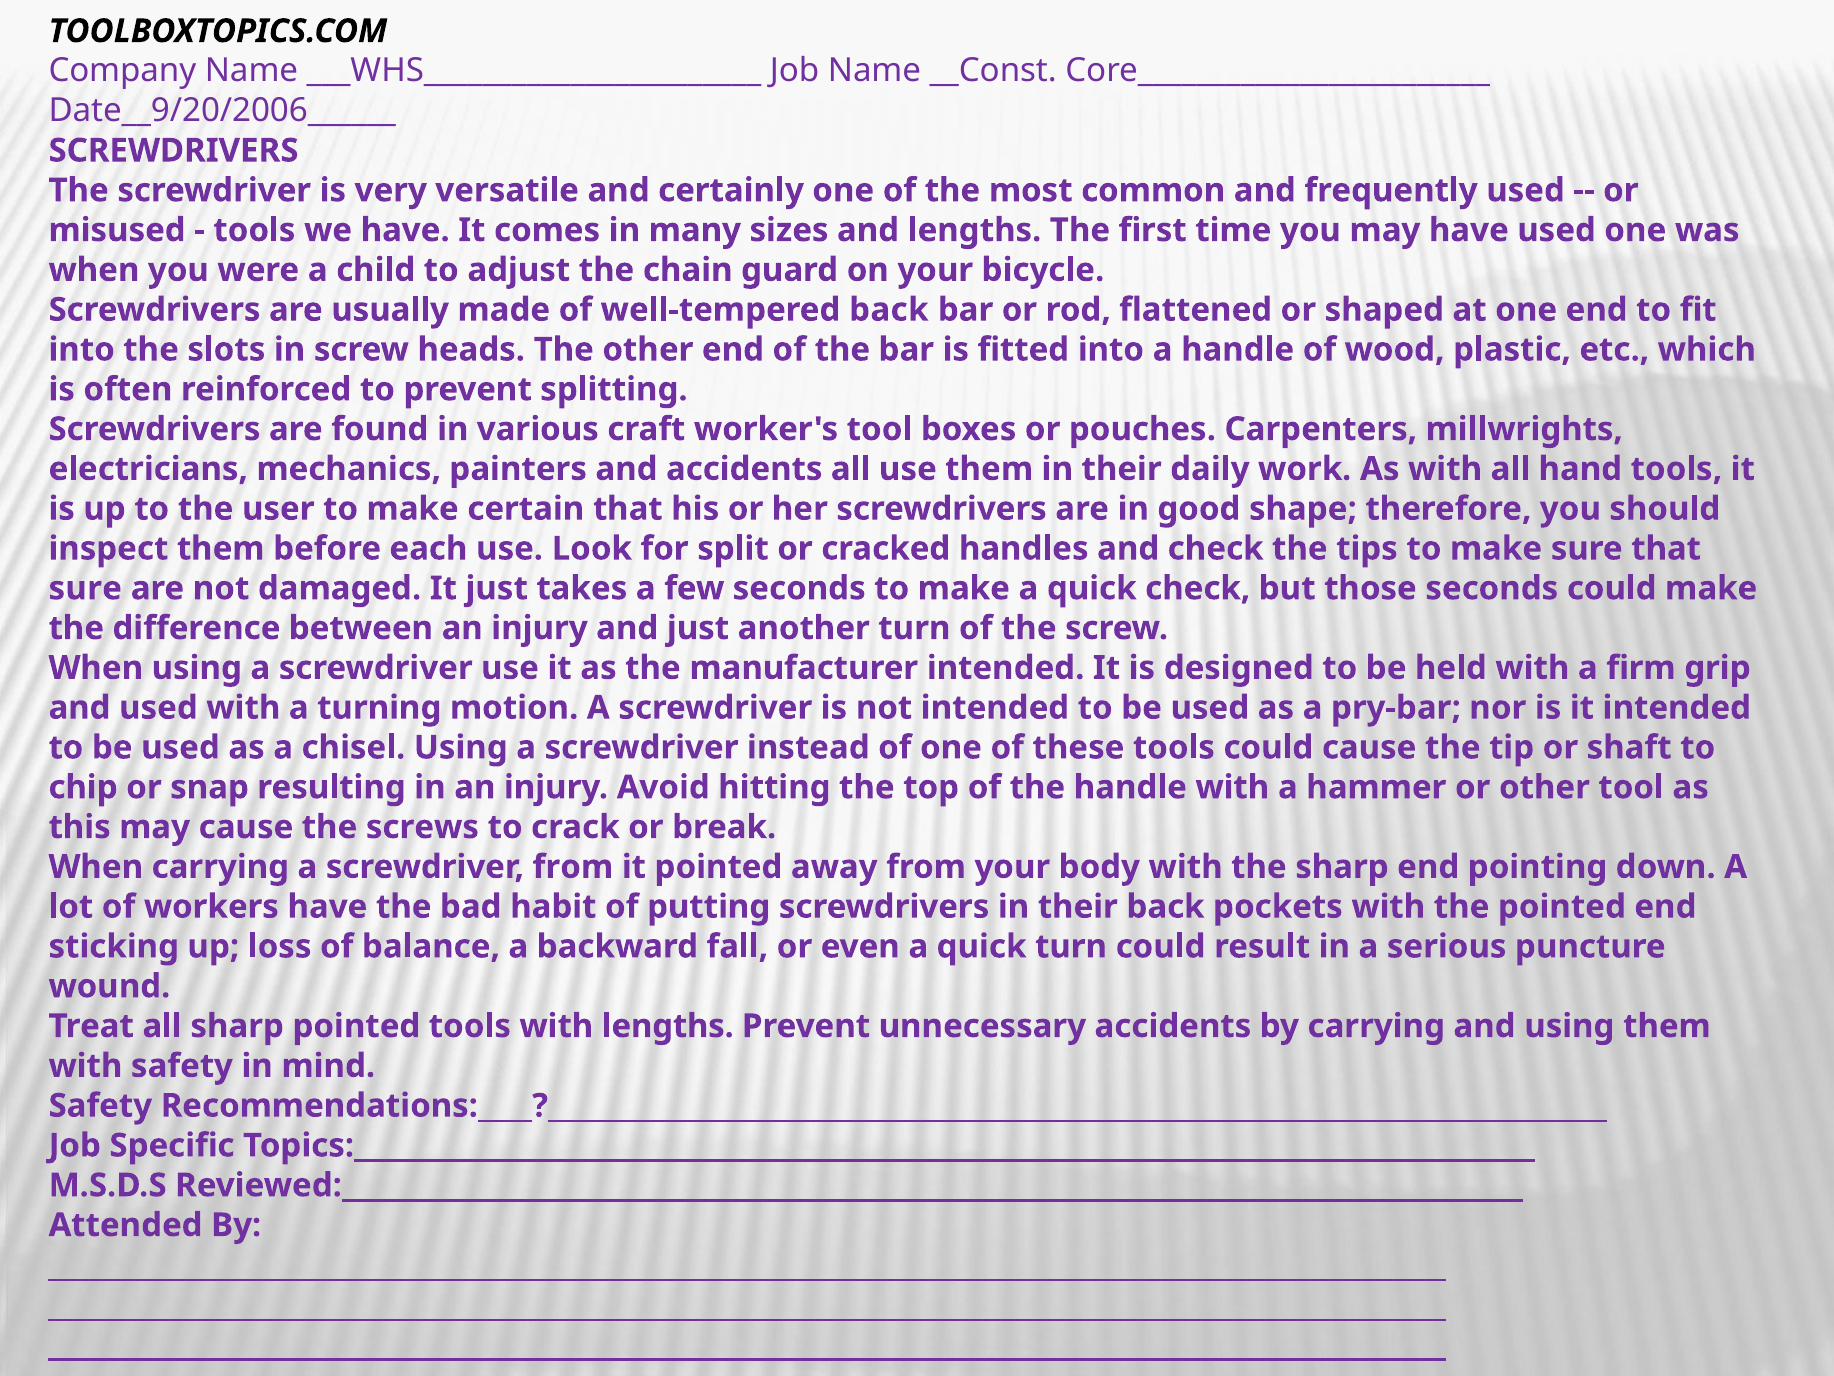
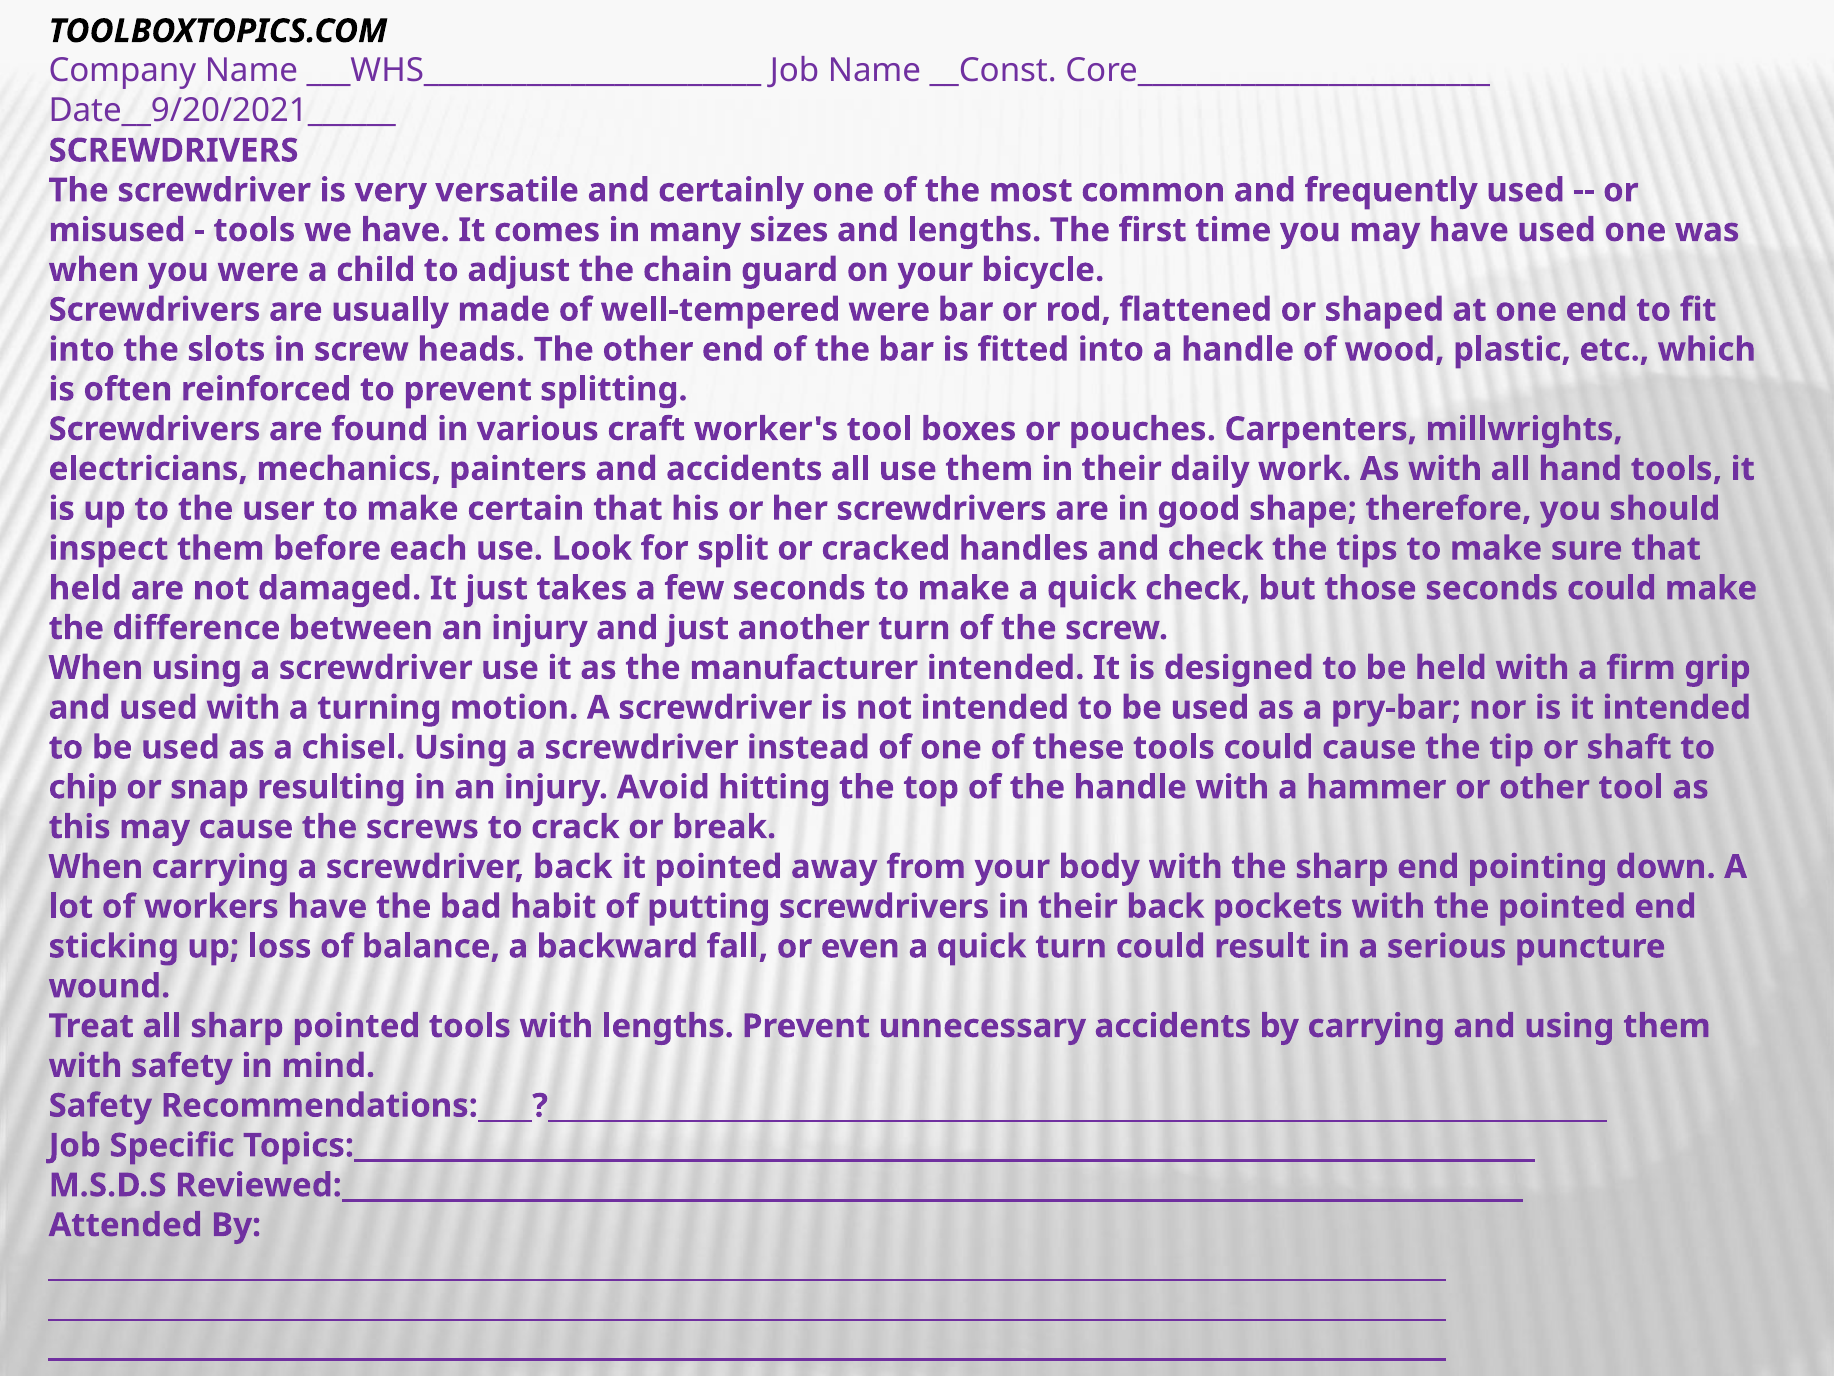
Date__9/20/2006______: Date__9/20/2006______ -> Date__9/20/2021______
well-tempered back: back -> were
sure at (85, 588): sure -> held
screwdriver from: from -> back
